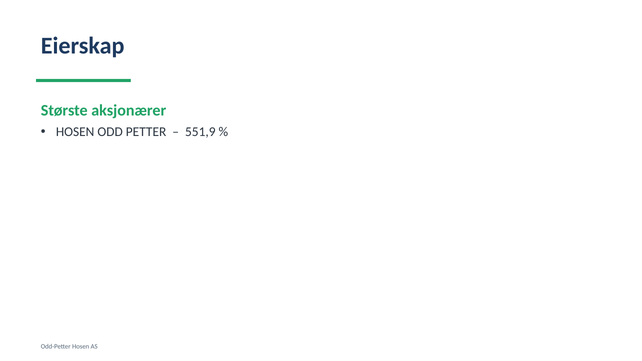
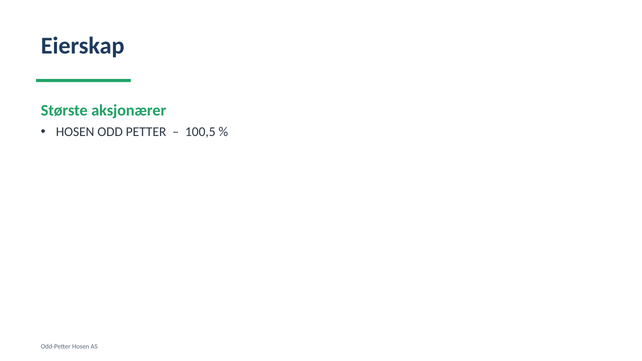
551,9: 551,9 -> 100,5
